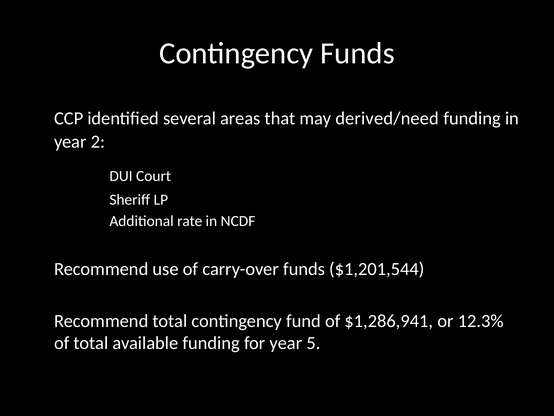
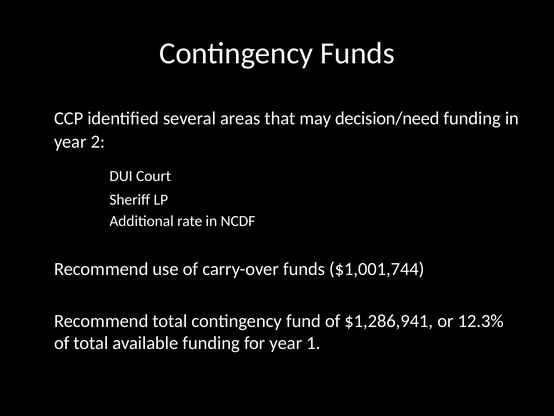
derived/need: derived/need -> decision/need
$1,201,544: $1,201,544 -> $1,001,744
5: 5 -> 1
